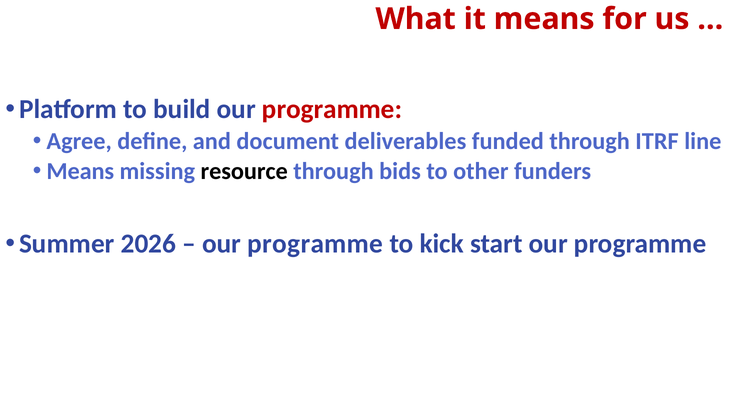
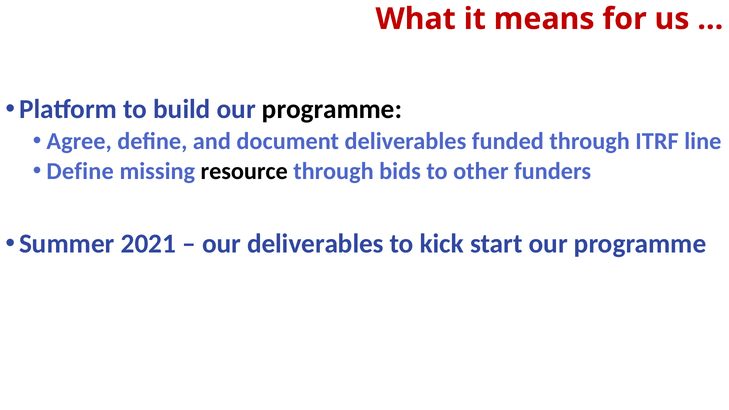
programme at (332, 109) colour: red -> black
Means at (80, 171): Means -> Define
2026: 2026 -> 2021
programme at (315, 244): programme -> deliverables
